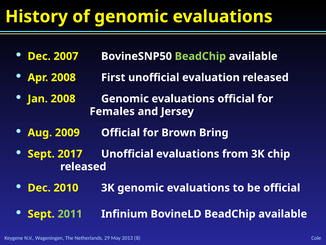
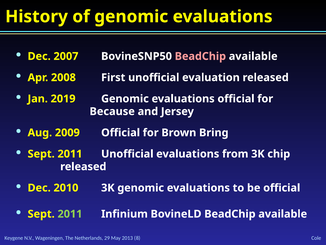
BeadChip at (200, 56) colour: light green -> pink
Jan 2008: 2008 -> 2019
Females: Females -> Because
2017 at (70, 154): 2017 -> 2011
